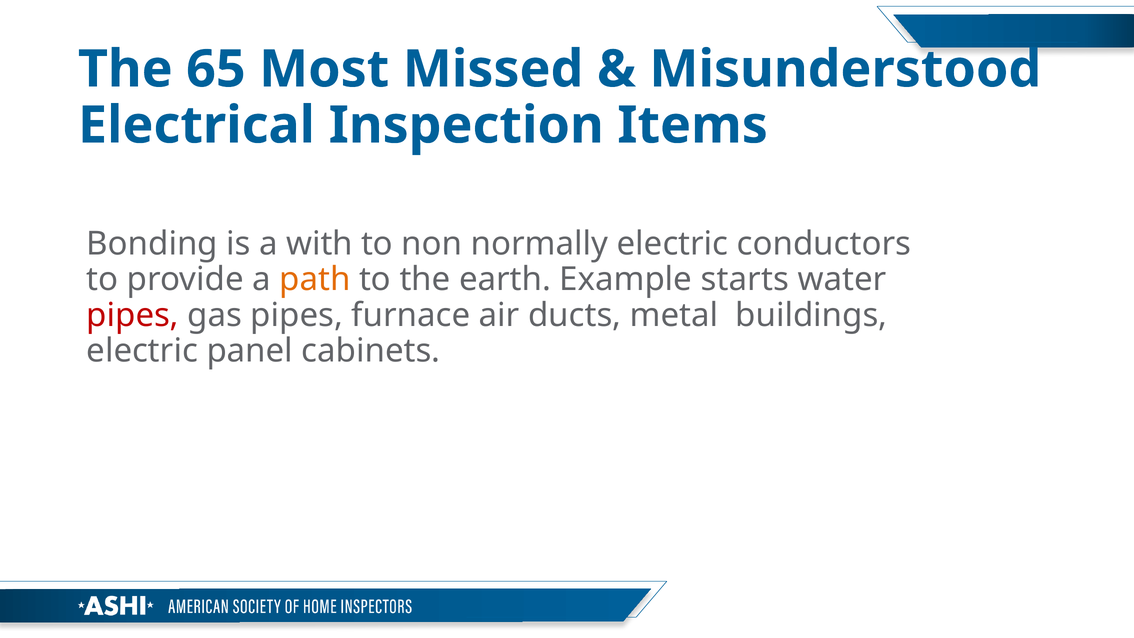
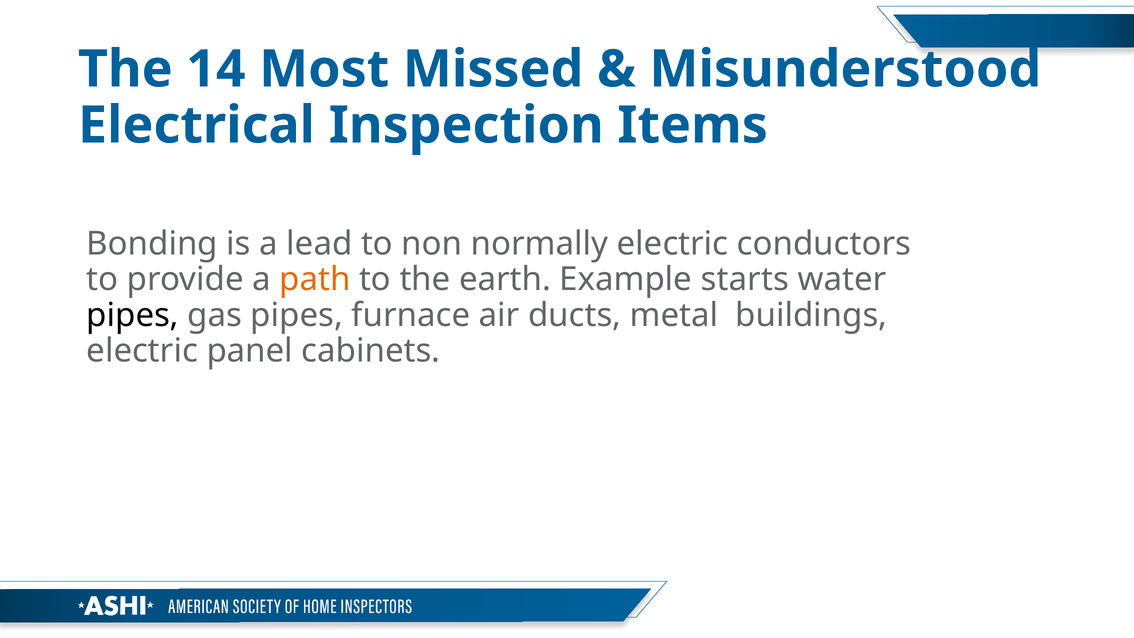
65: 65 -> 14
with: with -> lead
pipes at (133, 315) colour: red -> black
